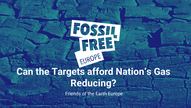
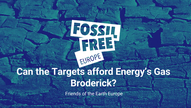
Nation’s: Nation’s -> Energy’s
Reducing: Reducing -> Broderick
